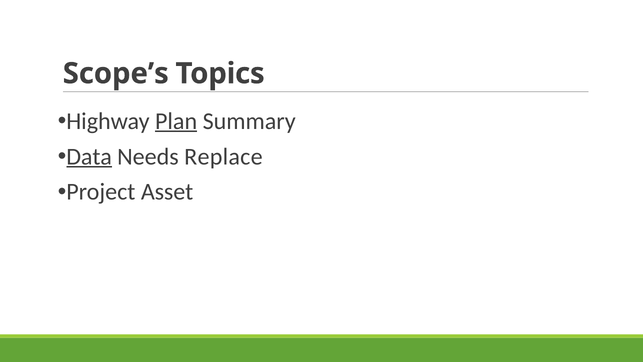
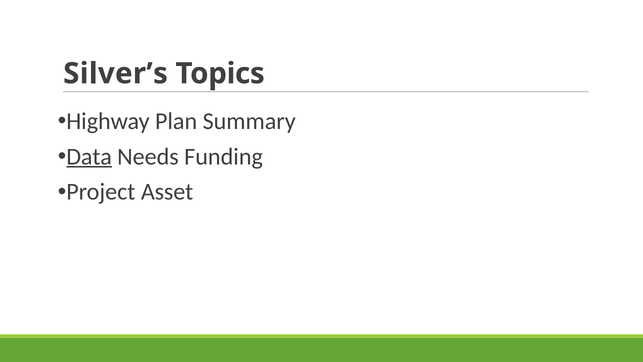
Scope’s: Scope’s -> Silver’s
Plan underline: present -> none
Replace: Replace -> Funding
